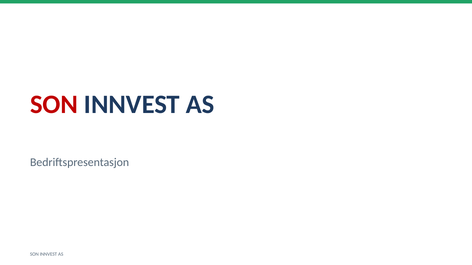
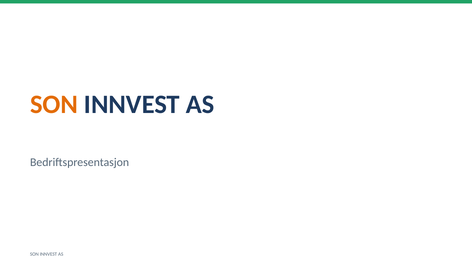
SON at (54, 105) colour: red -> orange
